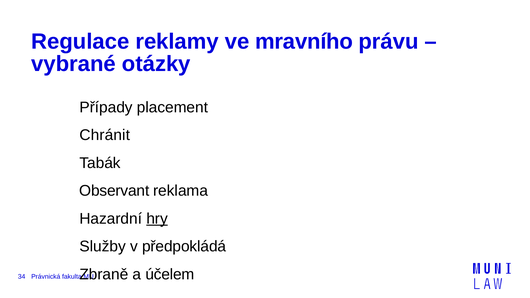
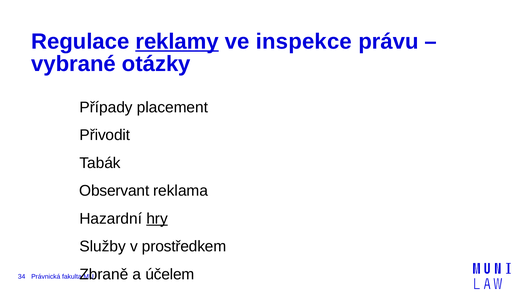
reklamy underline: none -> present
mravního: mravního -> inspekce
Chránit: Chránit -> Přivodit
předpokládá: předpokládá -> prostředkem
